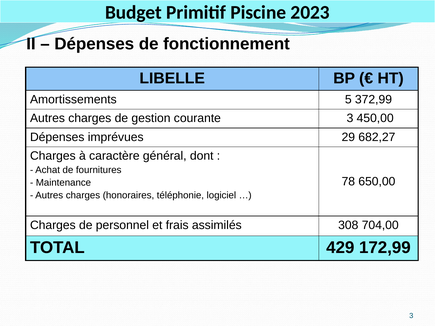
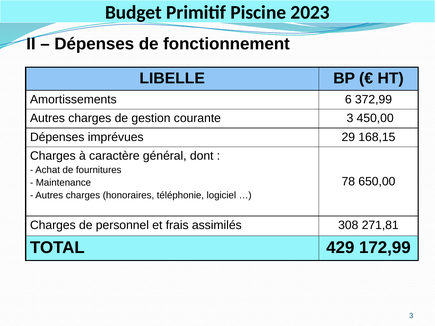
5: 5 -> 6
682,27: 682,27 -> 168,15
704,00: 704,00 -> 271,81
